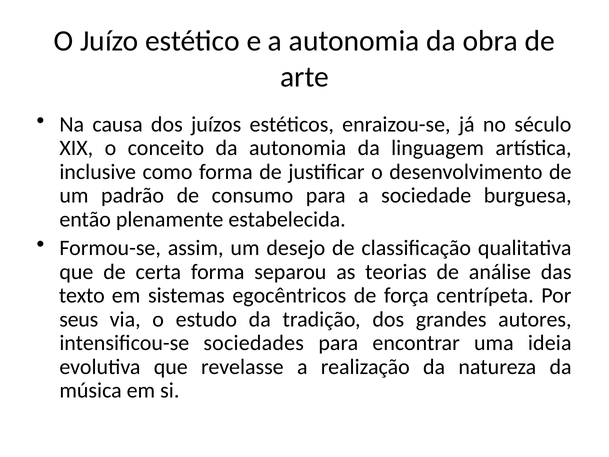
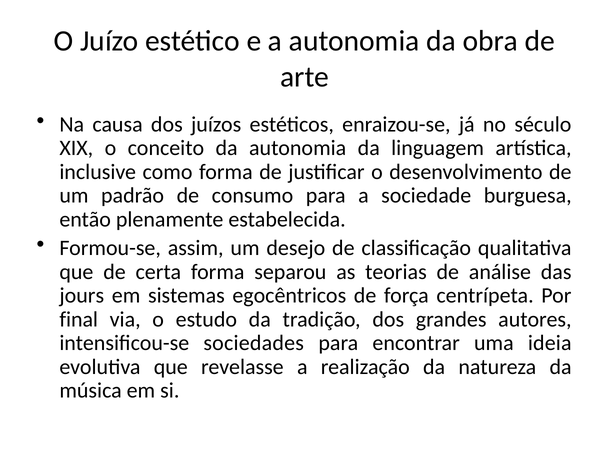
texto: texto -> jours
seus: seus -> final
